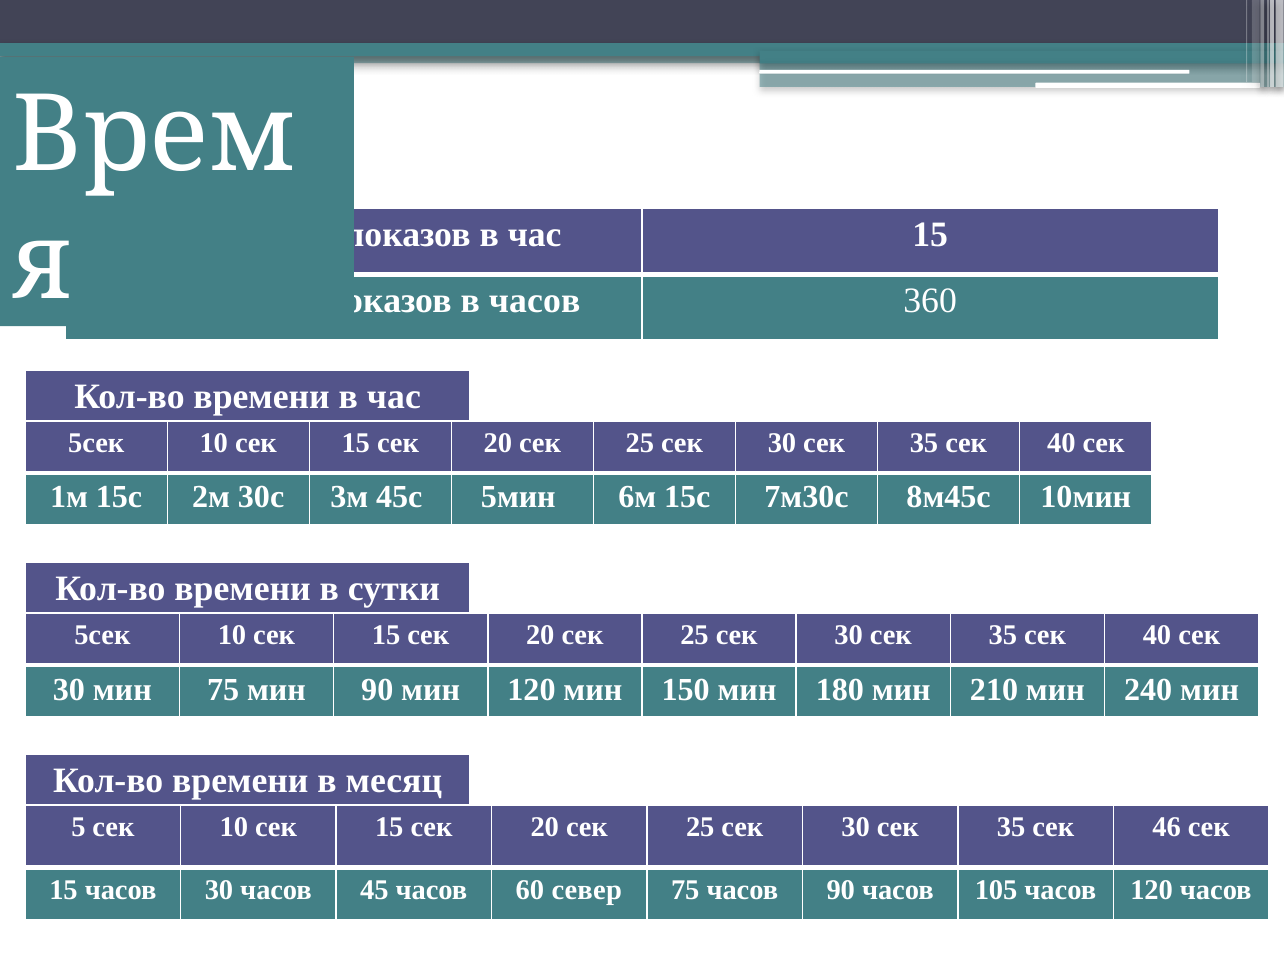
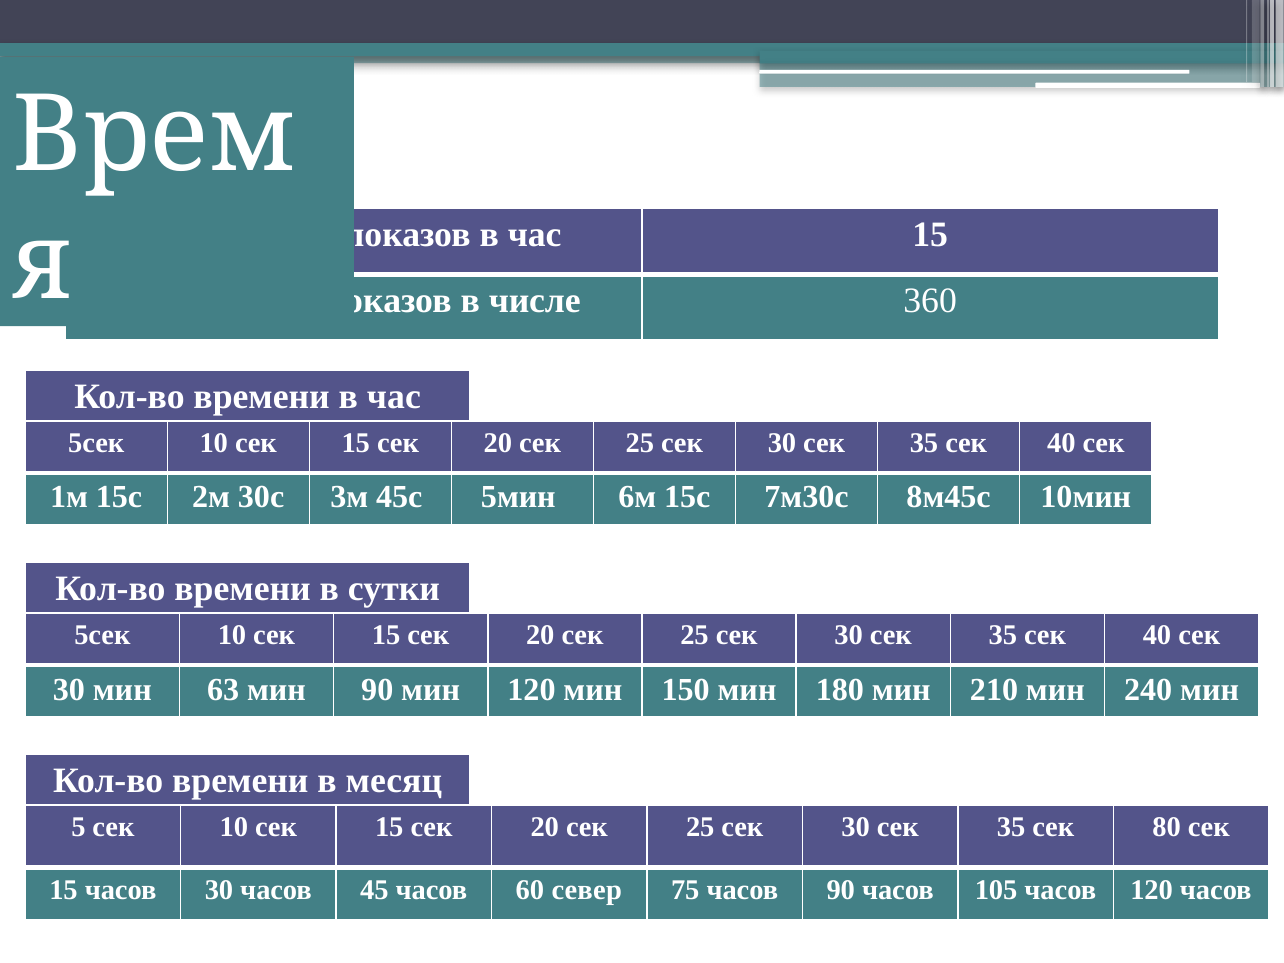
в часов: часов -> числе
мин 75: 75 -> 63
46: 46 -> 80
